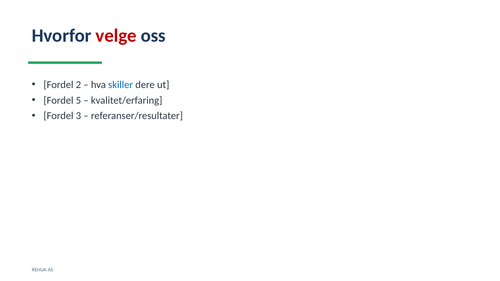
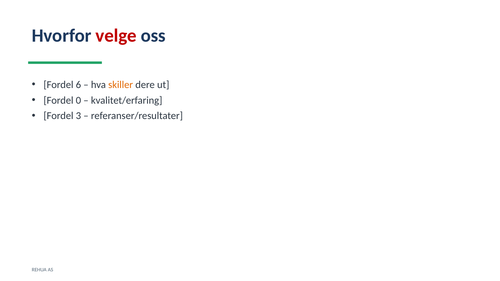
2: 2 -> 6
skiller colour: blue -> orange
5: 5 -> 0
